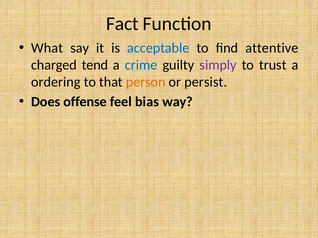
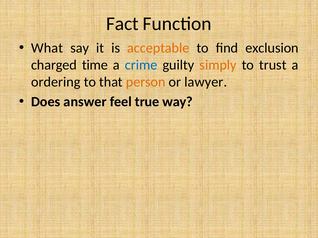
acceptable colour: blue -> orange
attentive: attentive -> exclusion
tend: tend -> time
simply colour: purple -> orange
persist: persist -> lawyer
offense: offense -> answer
bias: bias -> true
